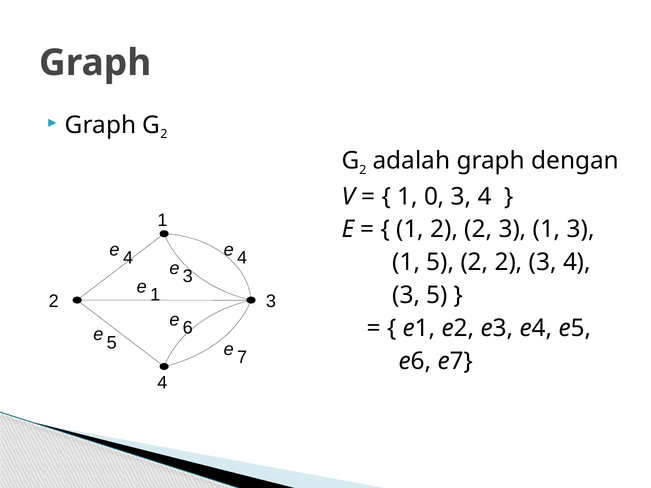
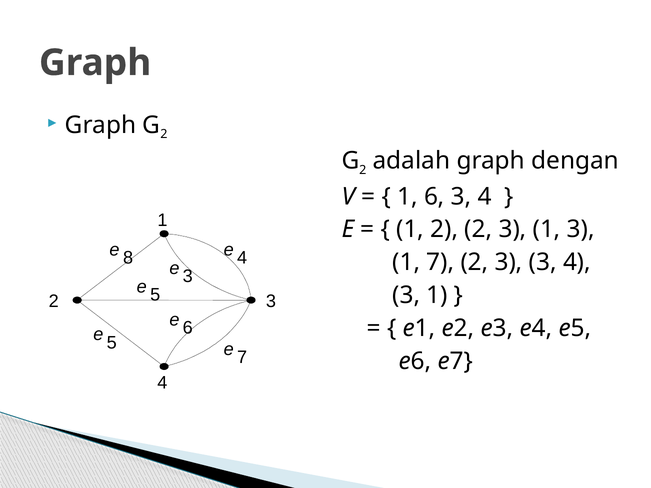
1 0: 0 -> 6
4 at (128, 258): 4 -> 8
1 5: 5 -> 7
2 at (509, 262): 2 -> 3
1 at (155, 295): 1 -> 5
5 at (437, 295): 5 -> 1
